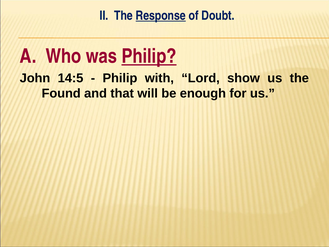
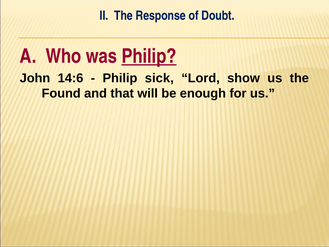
Response underline: present -> none
14:5: 14:5 -> 14:6
with: with -> sick
